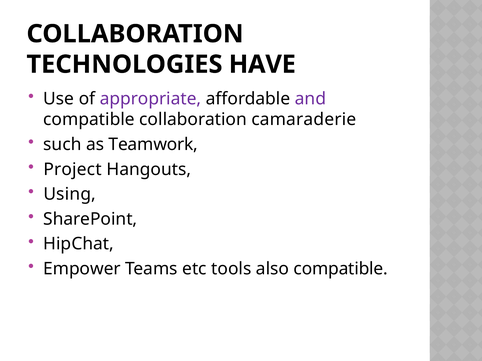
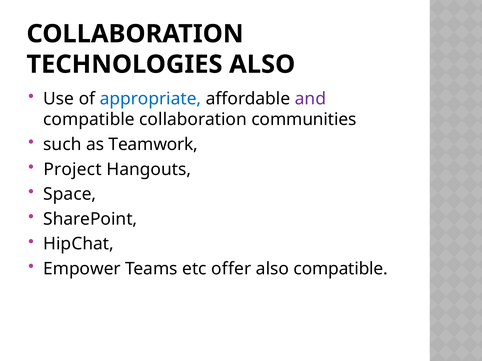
TECHNOLOGIES HAVE: HAVE -> ALSO
appropriate colour: purple -> blue
camaraderie: camaraderie -> communities
Using: Using -> Space
tools: tools -> offer
